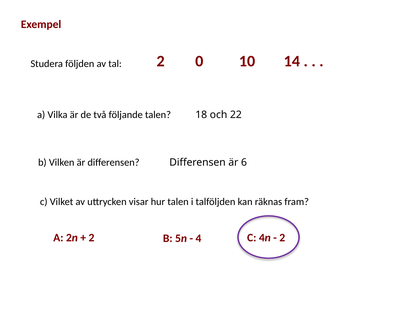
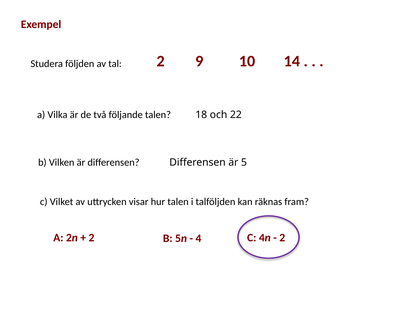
0: 0 -> 9
6: 6 -> 5
